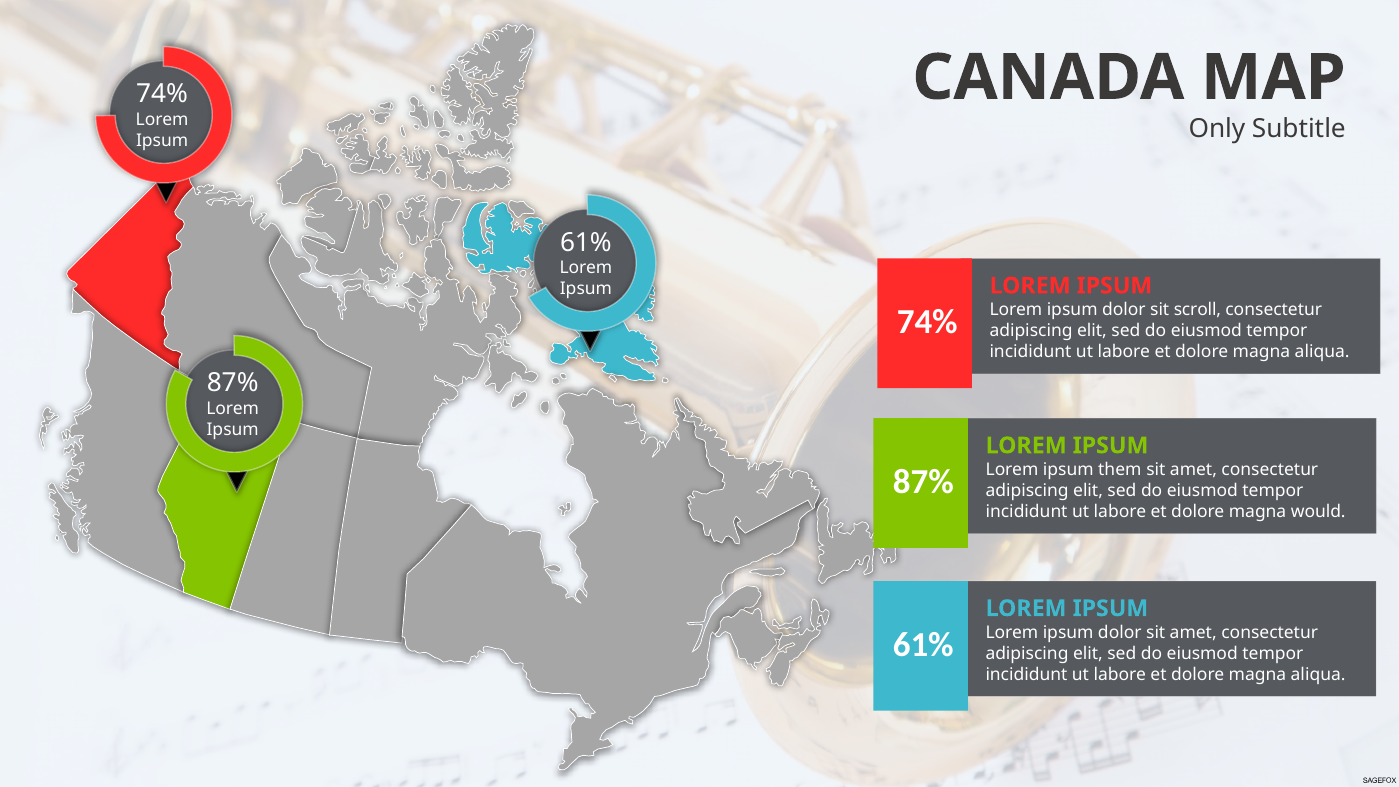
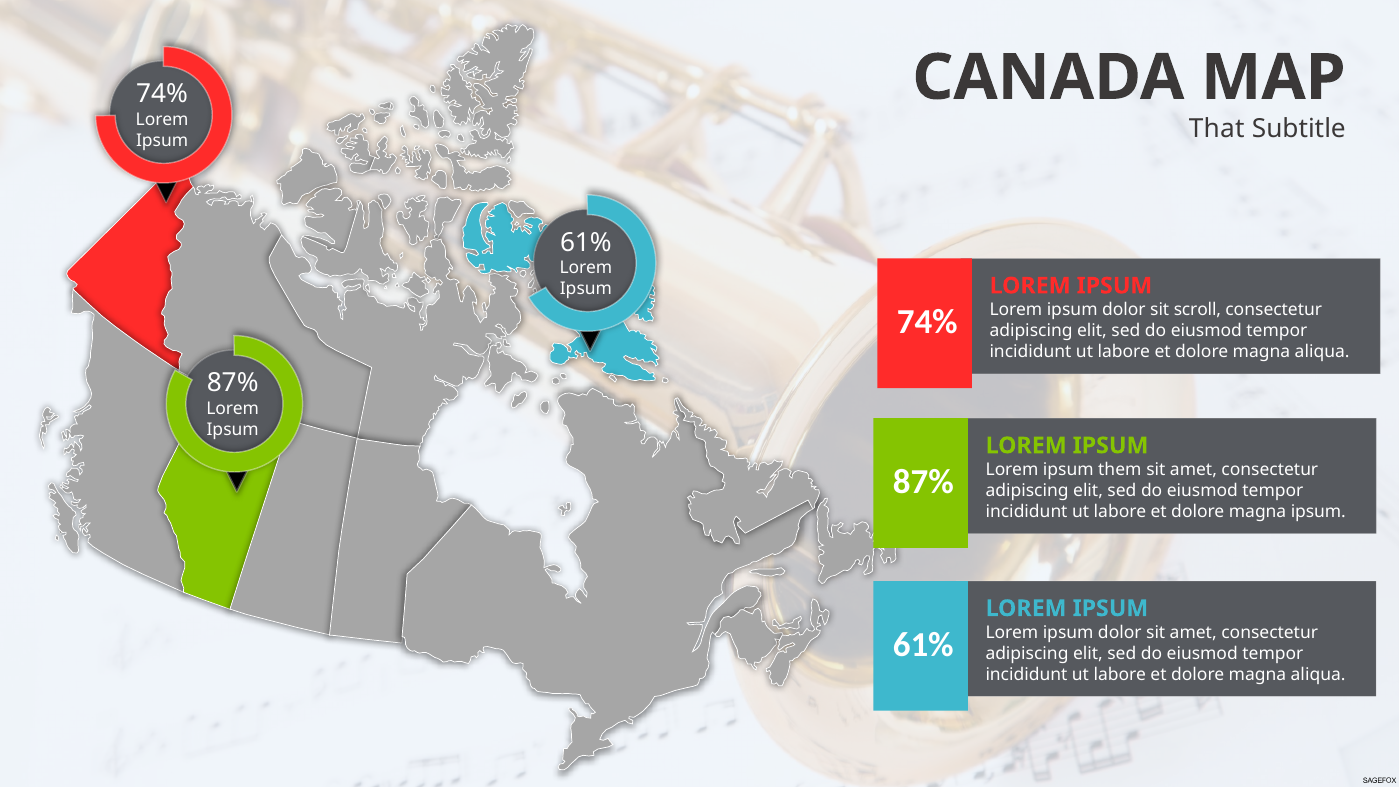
Only: Only -> That
magna would: would -> ipsum
